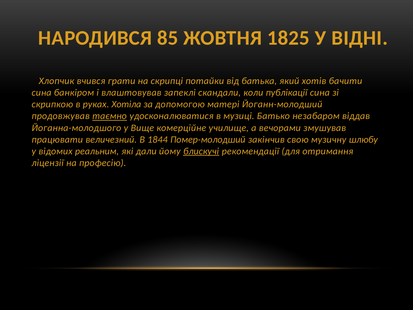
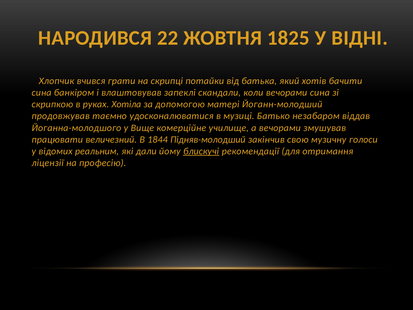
85: 85 -> 22
коли публікації: публікації -> вечорами
таємно underline: present -> none
Помер-молодший: Помер-молодший -> Підняв-молодший
шлюбу: шлюбу -> голоси
